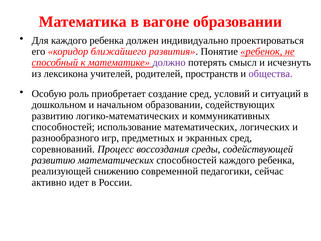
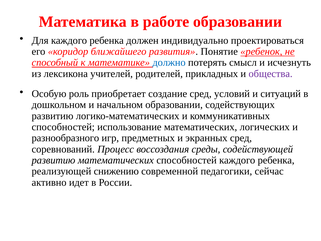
вагоне: вагоне -> работе
должно colour: purple -> blue
пространств: пространств -> прикладных
